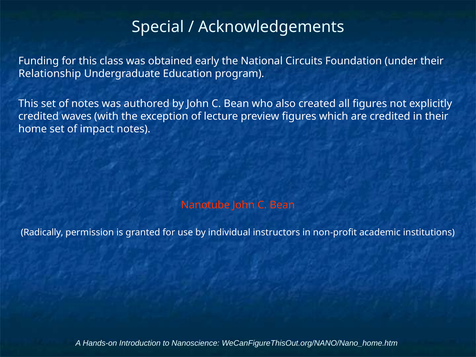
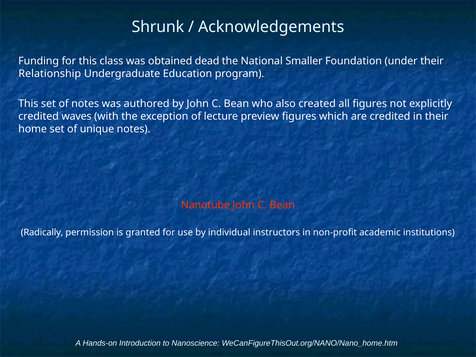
Special: Special -> Shrunk
early: early -> dead
Circuits: Circuits -> Smaller
impact: impact -> unique
